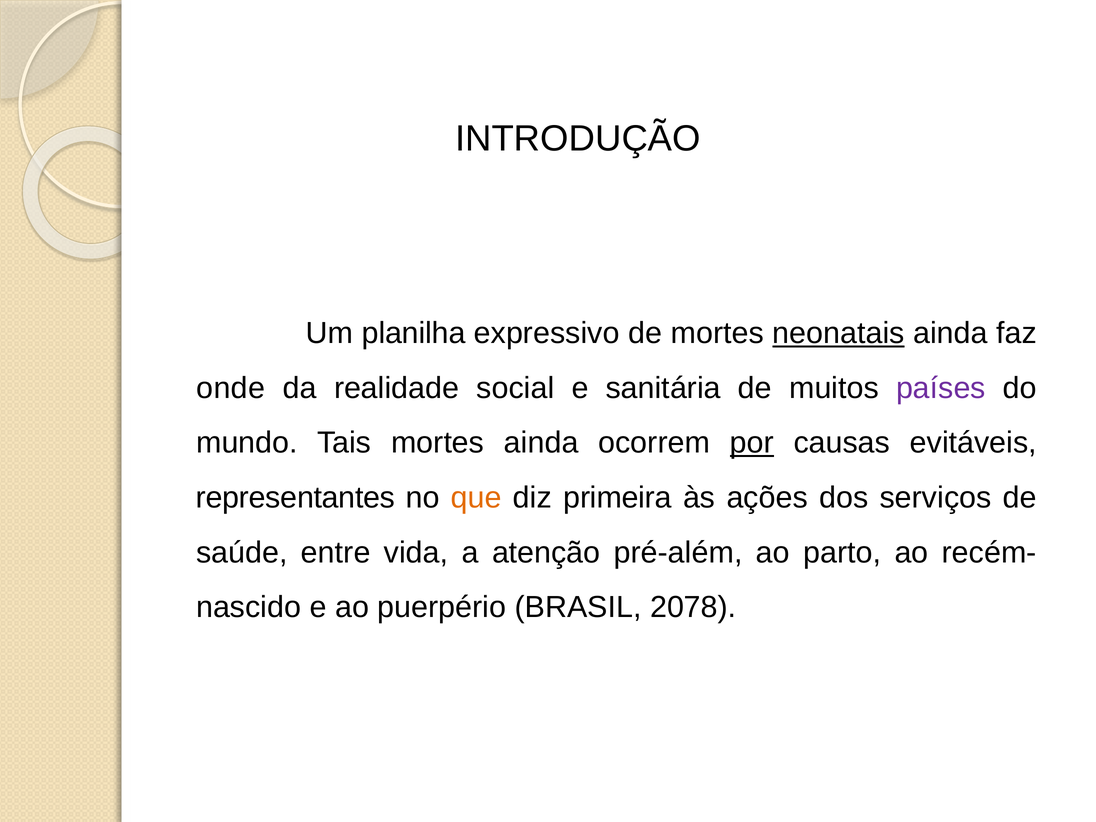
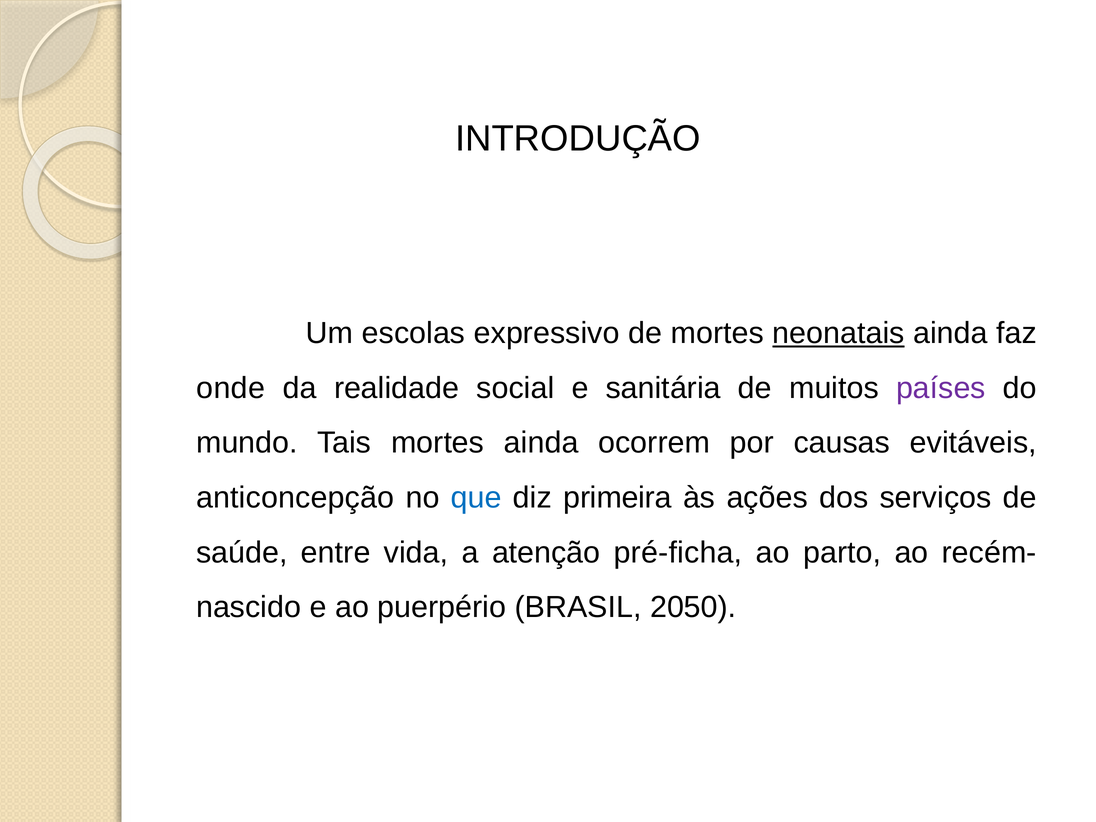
planilha: planilha -> escolas
por underline: present -> none
representantes: representantes -> anticoncepção
que colour: orange -> blue
pré-além: pré-além -> pré-ficha
2078: 2078 -> 2050
